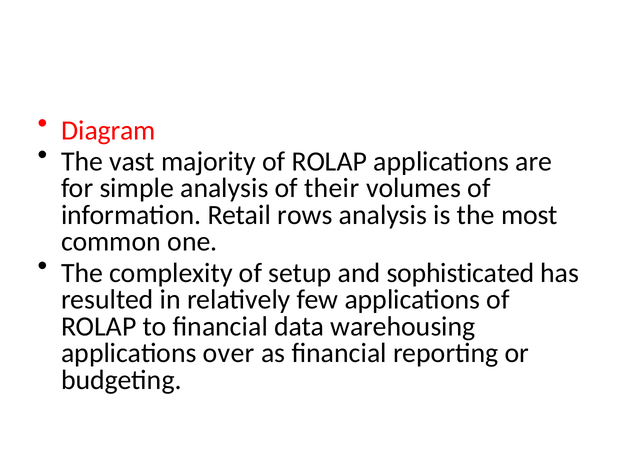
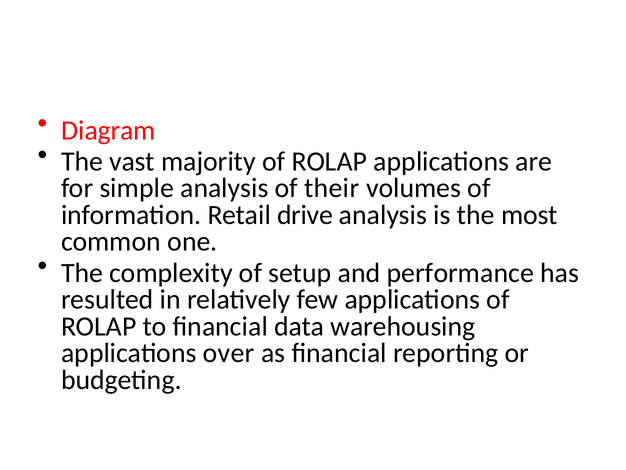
rows: rows -> drive
sophisticated: sophisticated -> performance
